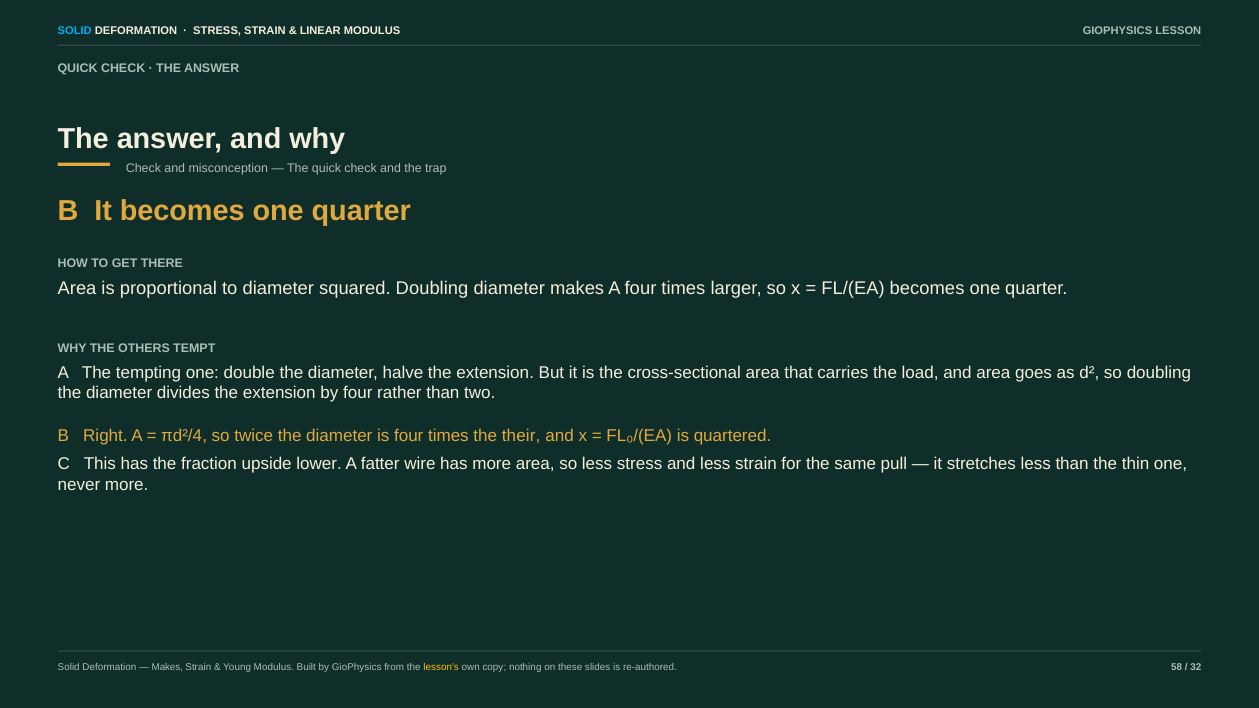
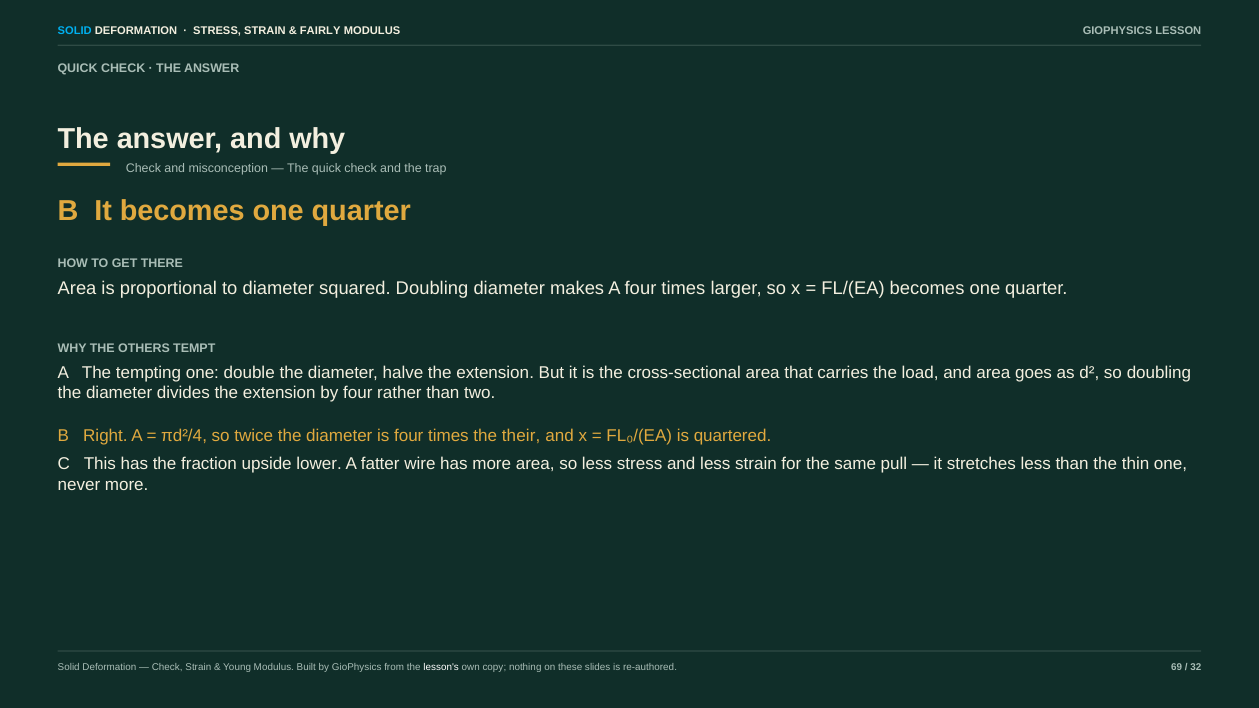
LINEAR: LINEAR -> FAIRLY
Makes at (167, 668): Makes -> Check
lesson's colour: yellow -> white
58: 58 -> 69
